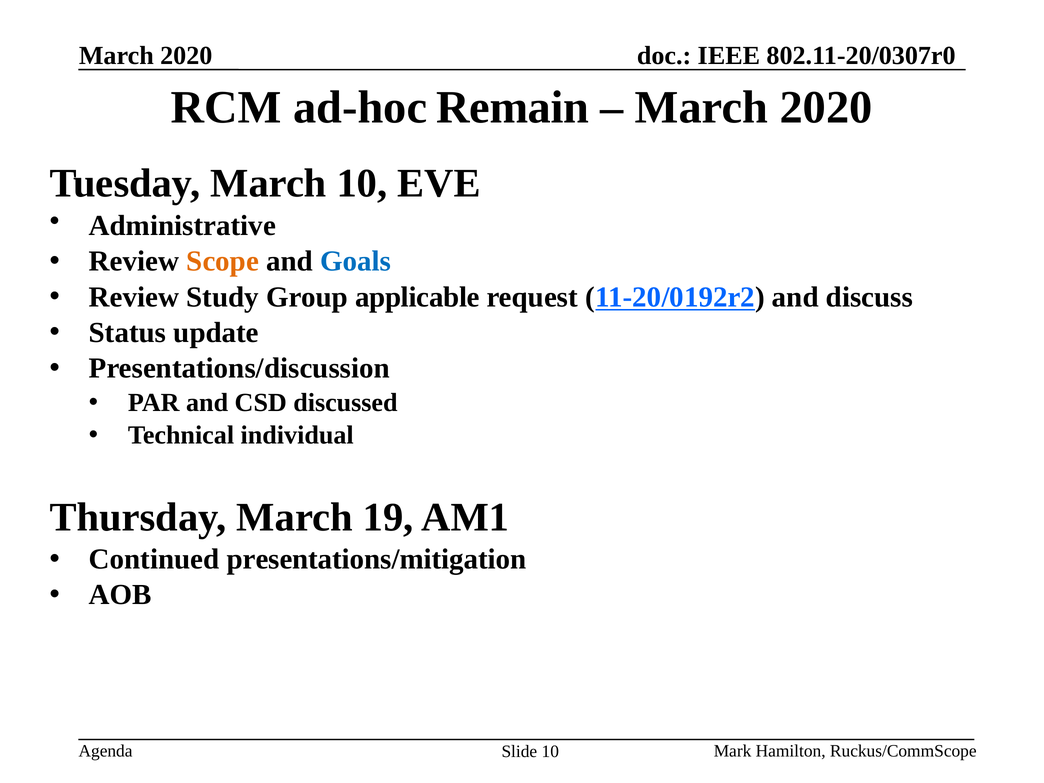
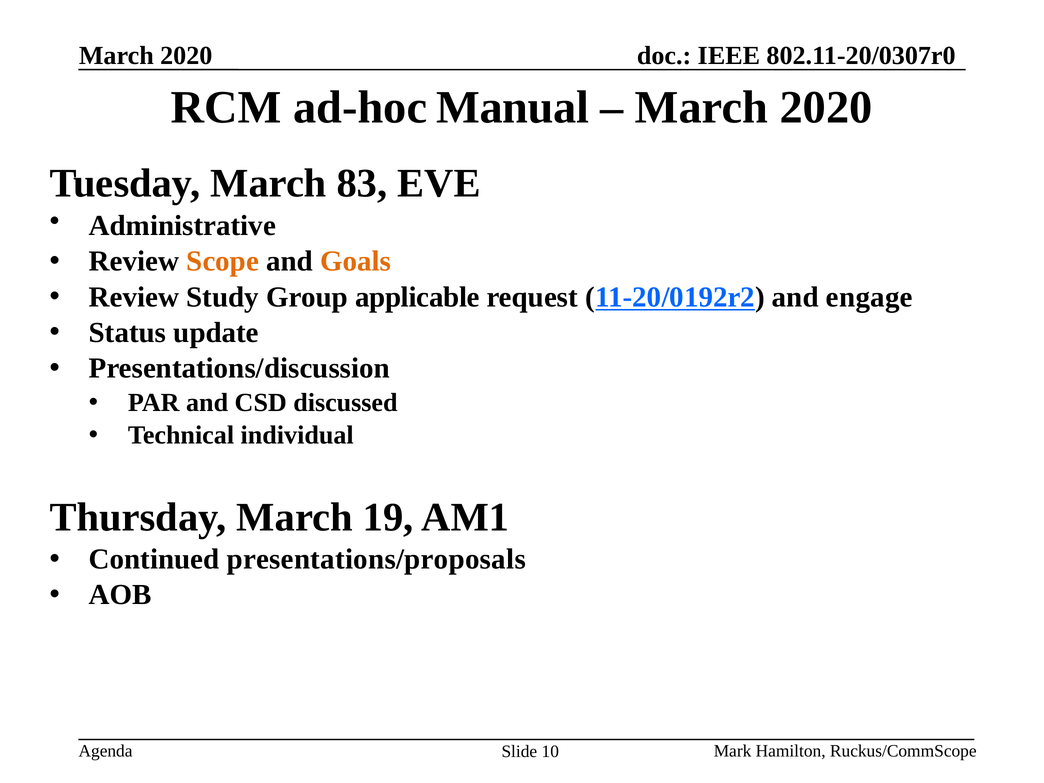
Remain: Remain -> Manual
March 10: 10 -> 83
Goals colour: blue -> orange
discuss: discuss -> engage
presentations/mitigation: presentations/mitigation -> presentations/proposals
